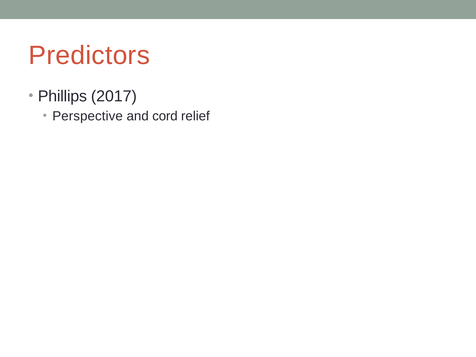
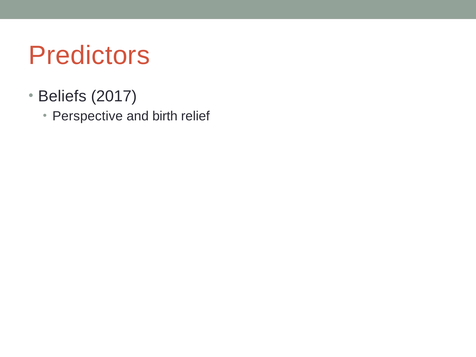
Phillips: Phillips -> Beliefs
cord: cord -> birth
